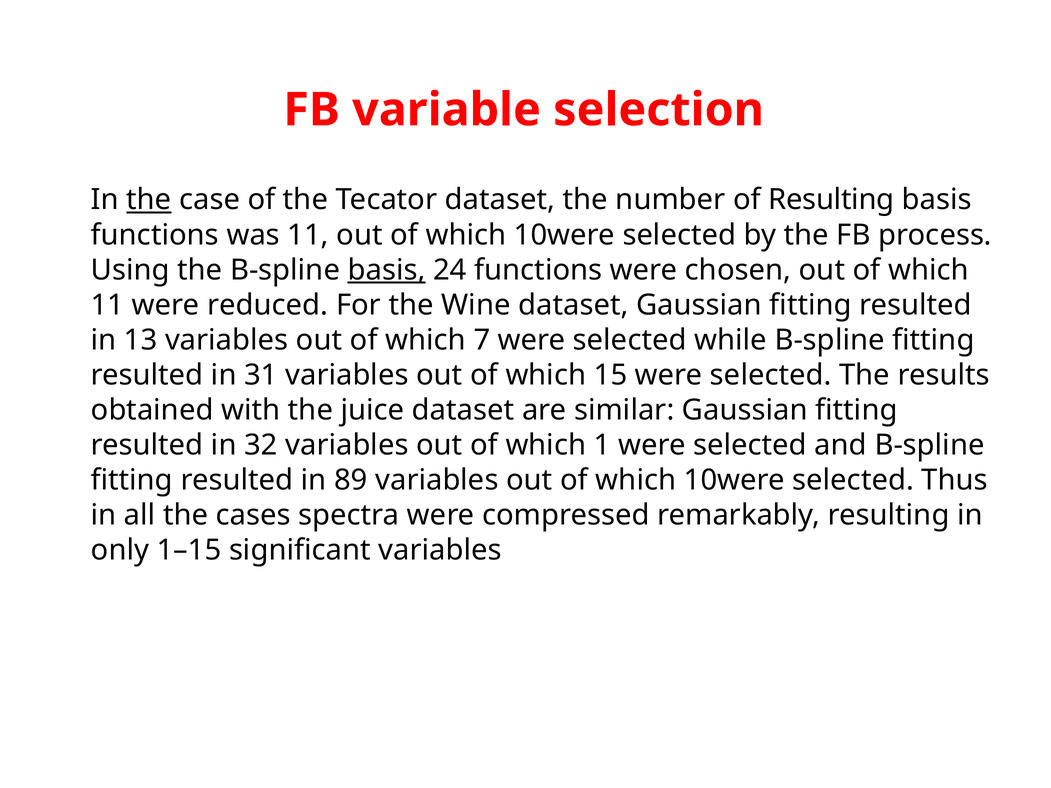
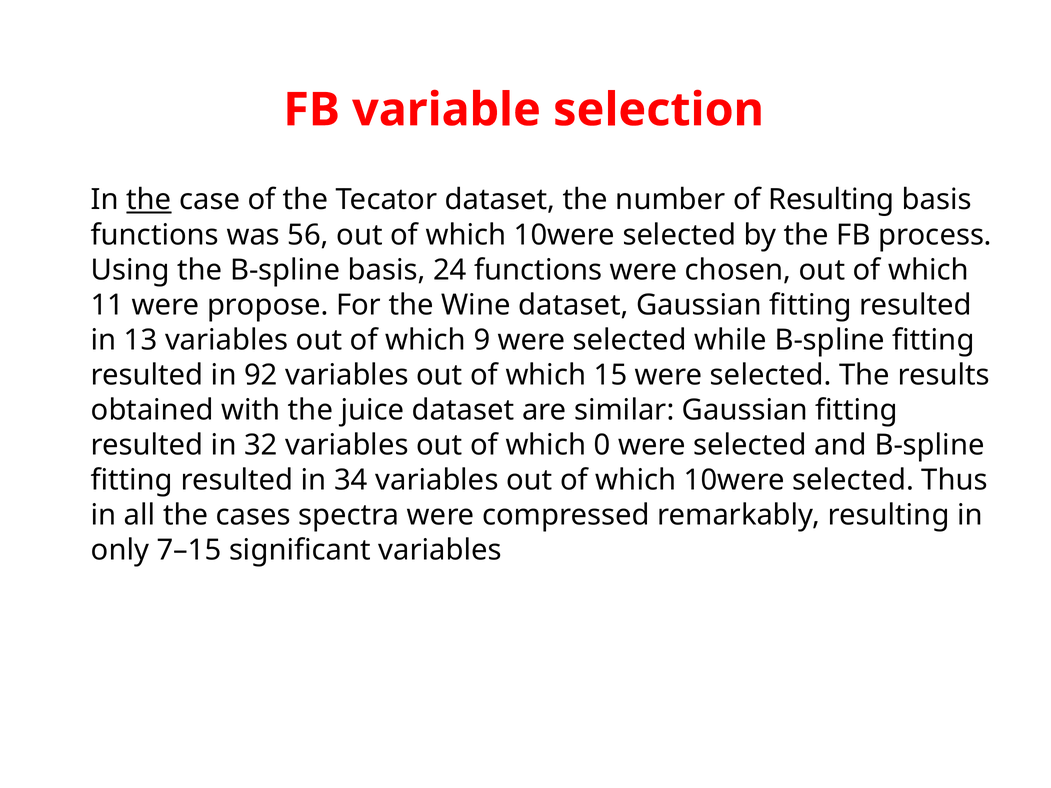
was 11: 11 -> 56
basis at (387, 270) underline: present -> none
reduced: reduced -> propose
7: 7 -> 9
31: 31 -> 92
1: 1 -> 0
89: 89 -> 34
1–15: 1–15 -> 7–15
